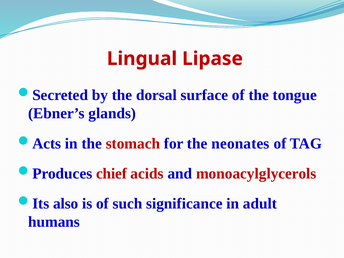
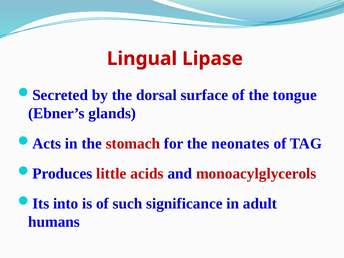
chief: chief -> little
also: also -> into
